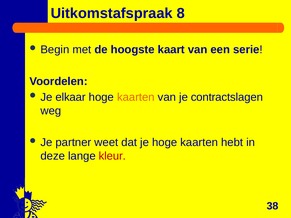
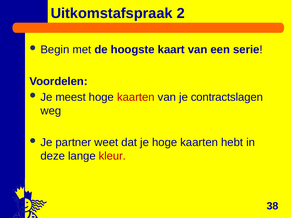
8: 8 -> 2
elkaar: elkaar -> meest
kaarten at (136, 97) colour: orange -> red
